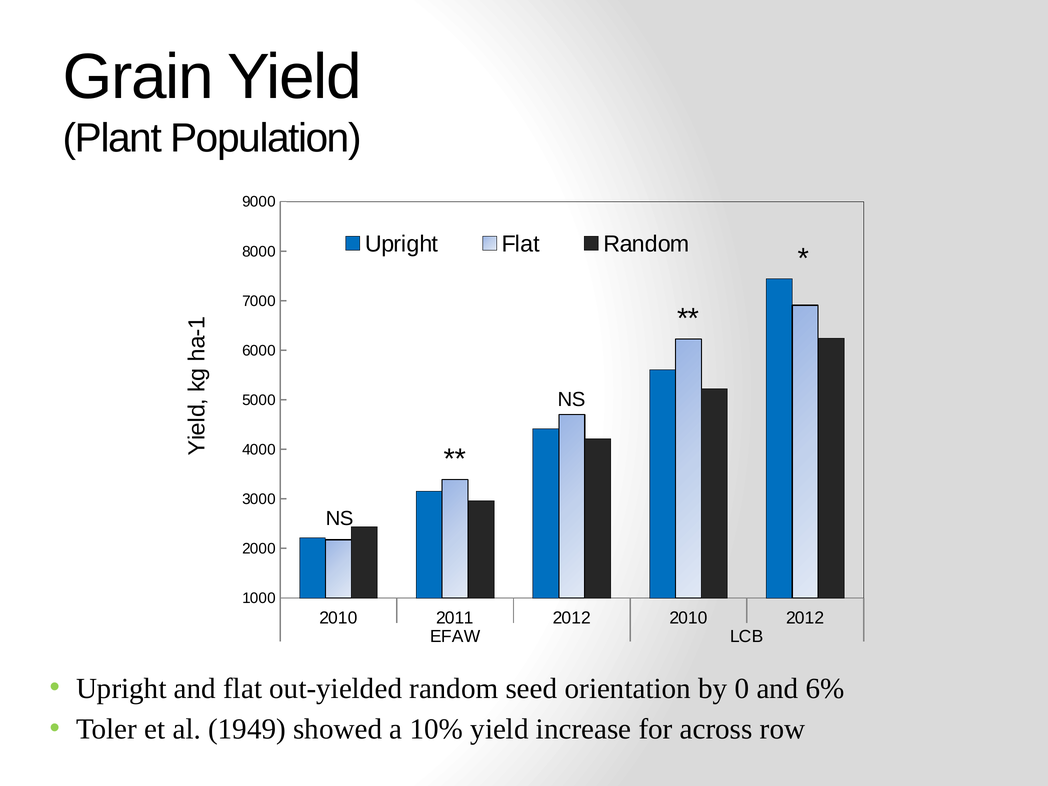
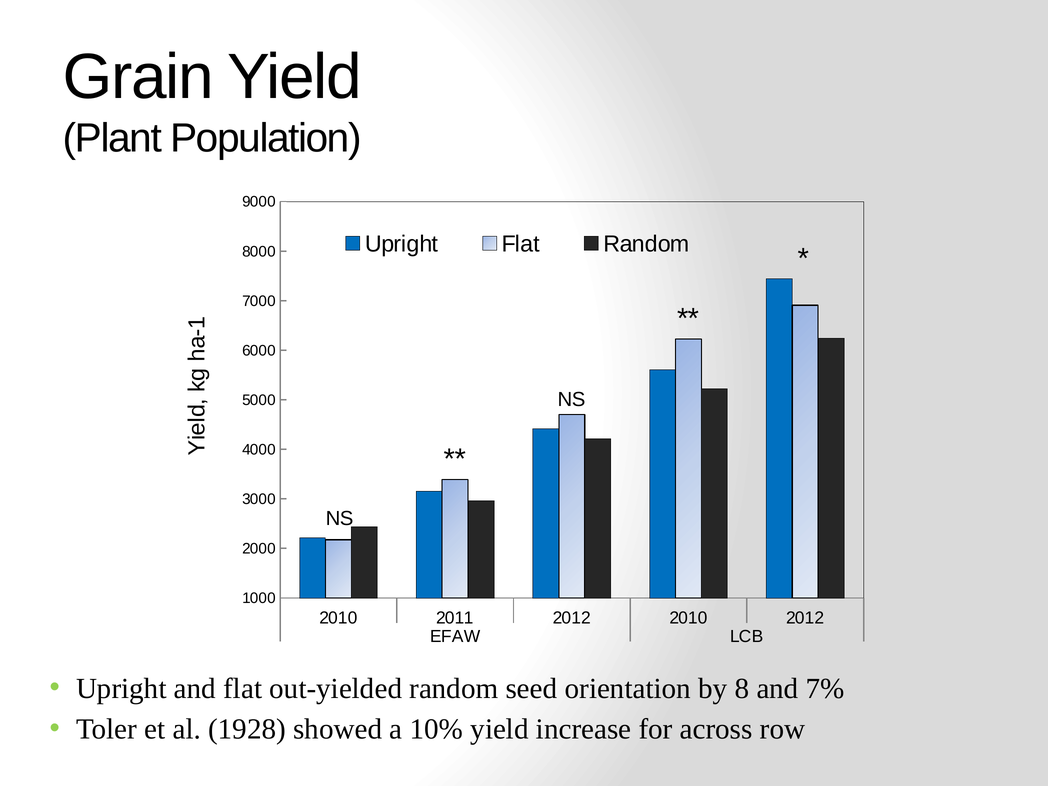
0: 0 -> 8
6%: 6% -> 7%
1949: 1949 -> 1928
